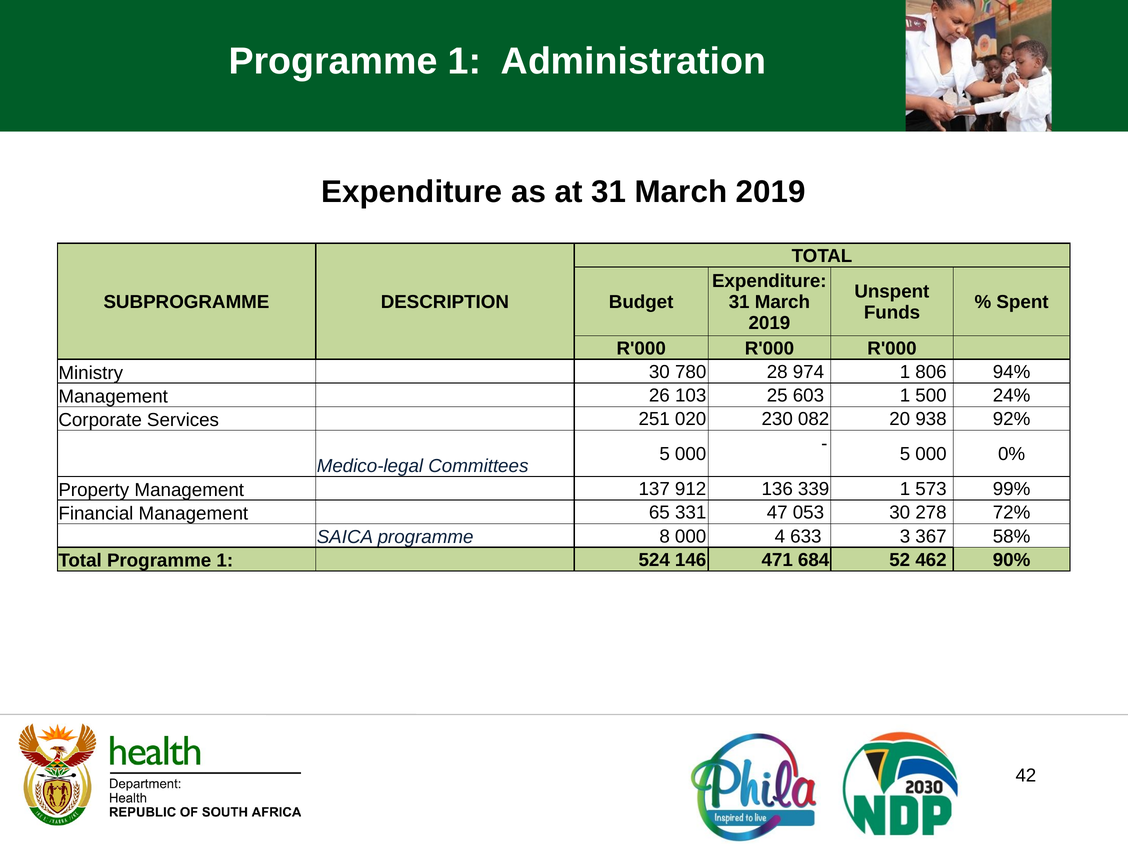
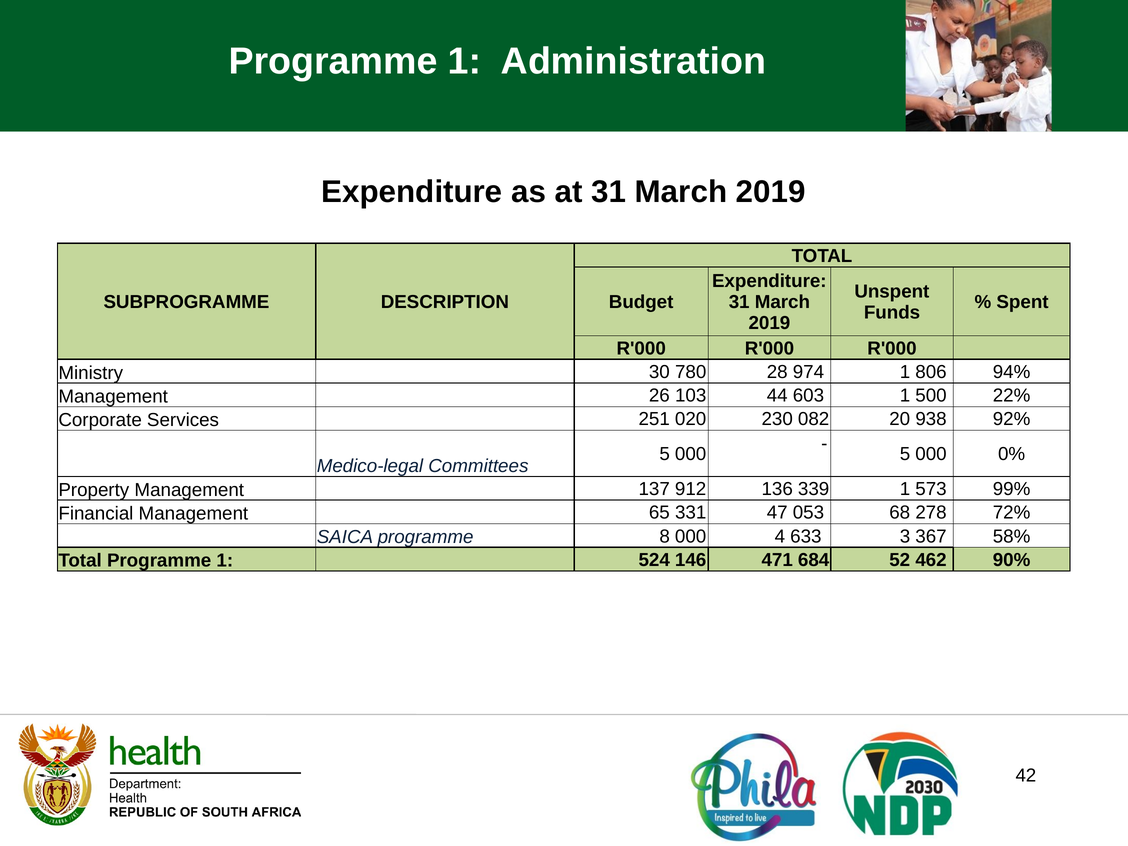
25: 25 -> 44
24%: 24% -> 22%
053 30: 30 -> 68
